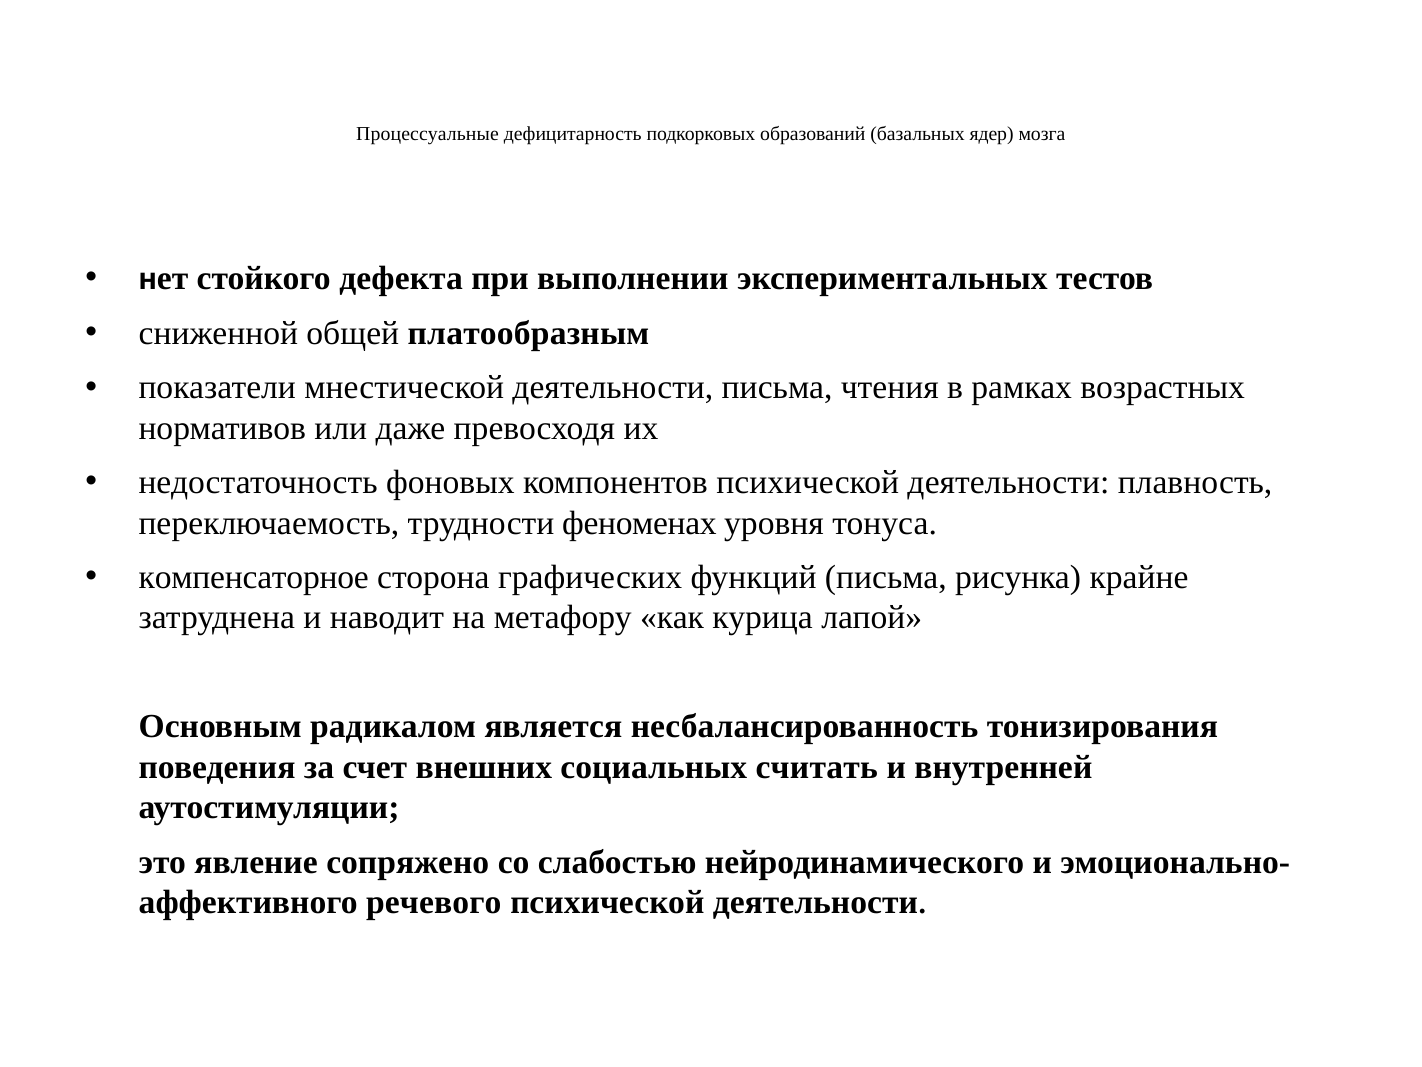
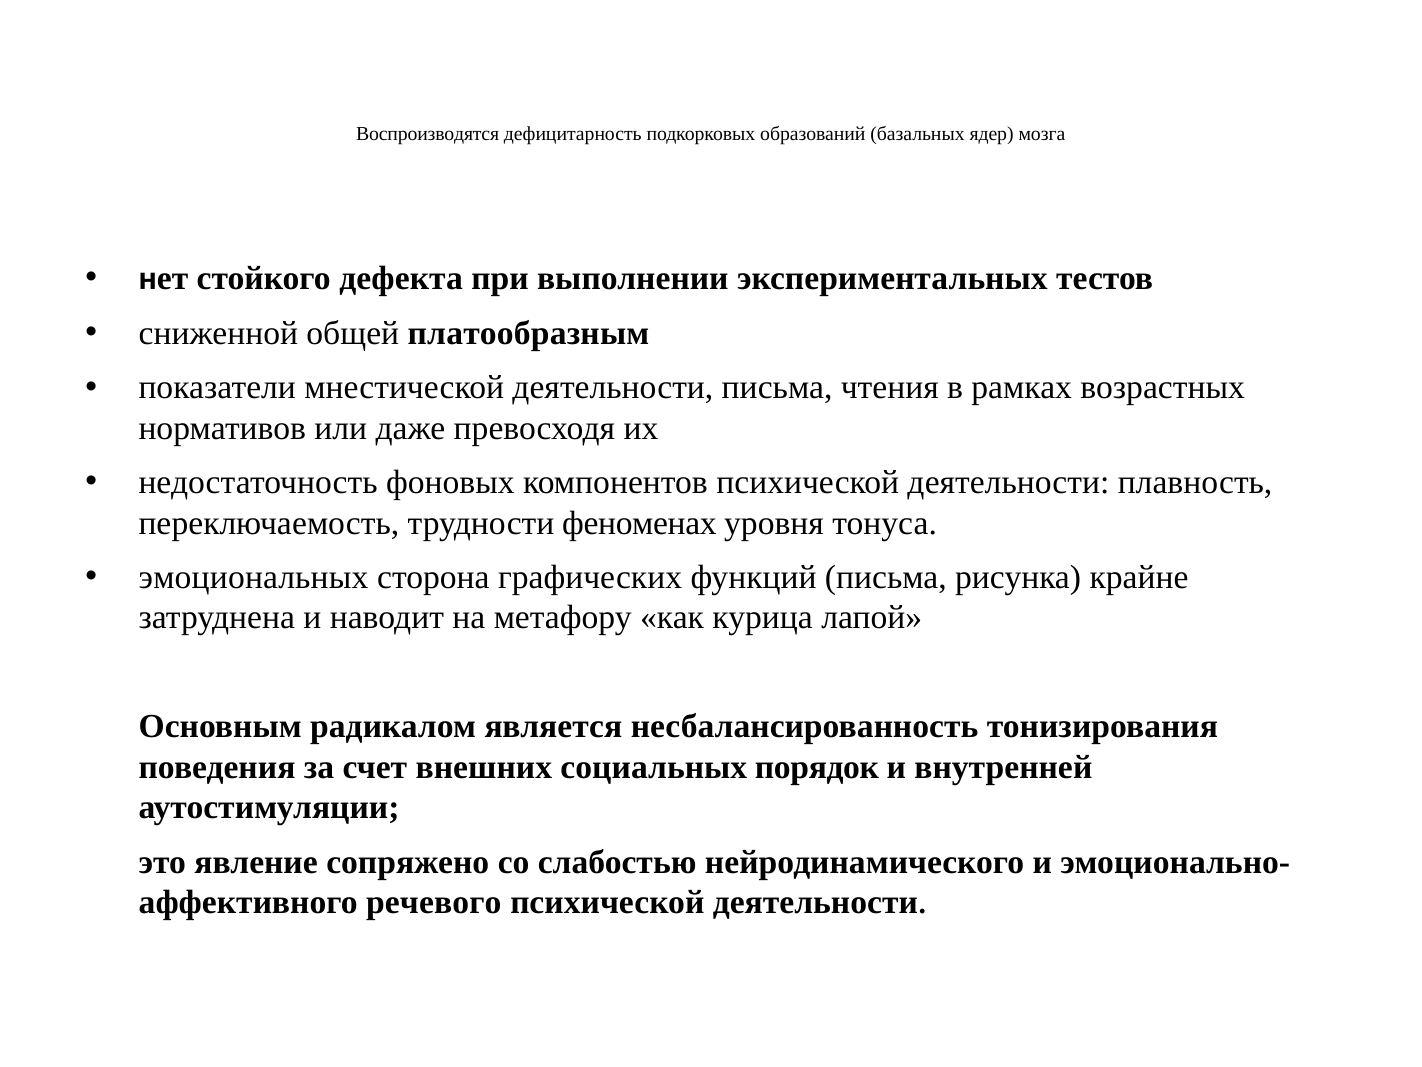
Процессуальные: Процессуальные -> Воспроизводятся
компенсаторное: компенсаторное -> эмоциональных
считать: считать -> порядок
